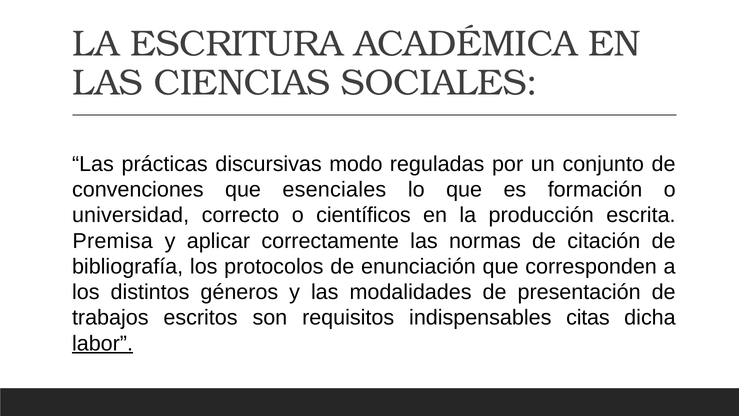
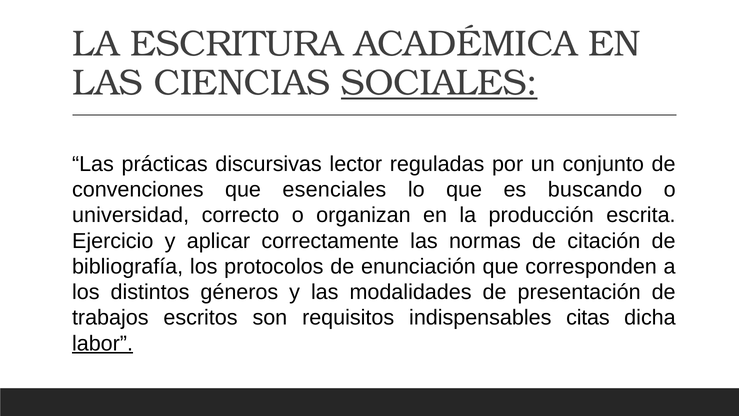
SOCIALES underline: none -> present
modo: modo -> lector
formación: formación -> buscando
científicos: científicos -> organizan
Premisa: Premisa -> Ejercicio
